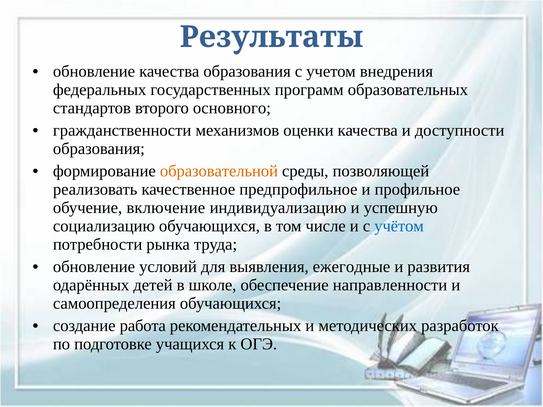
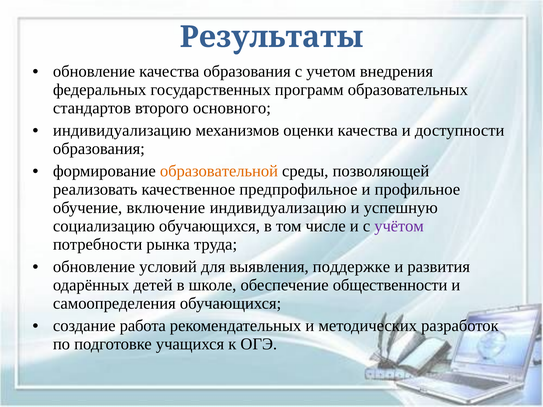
гражданственности at (122, 130): гражданственности -> индивидуализацию
учётом colour: blue -> purple
ежегодные: ежегодные -> поддержке
направленности: направленности -> общественности
